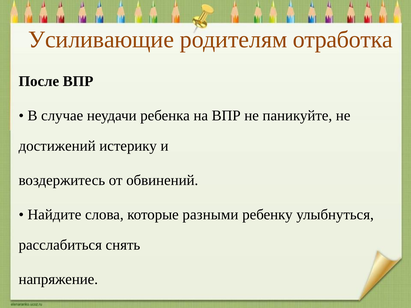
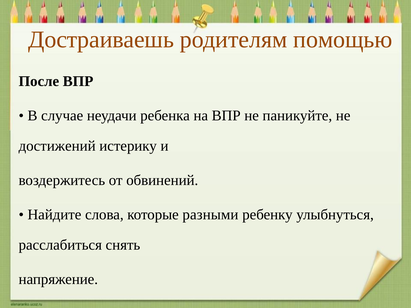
Усиливающие: Усиливающие -> Достраиваешь
отработка: отработка -> помощью
